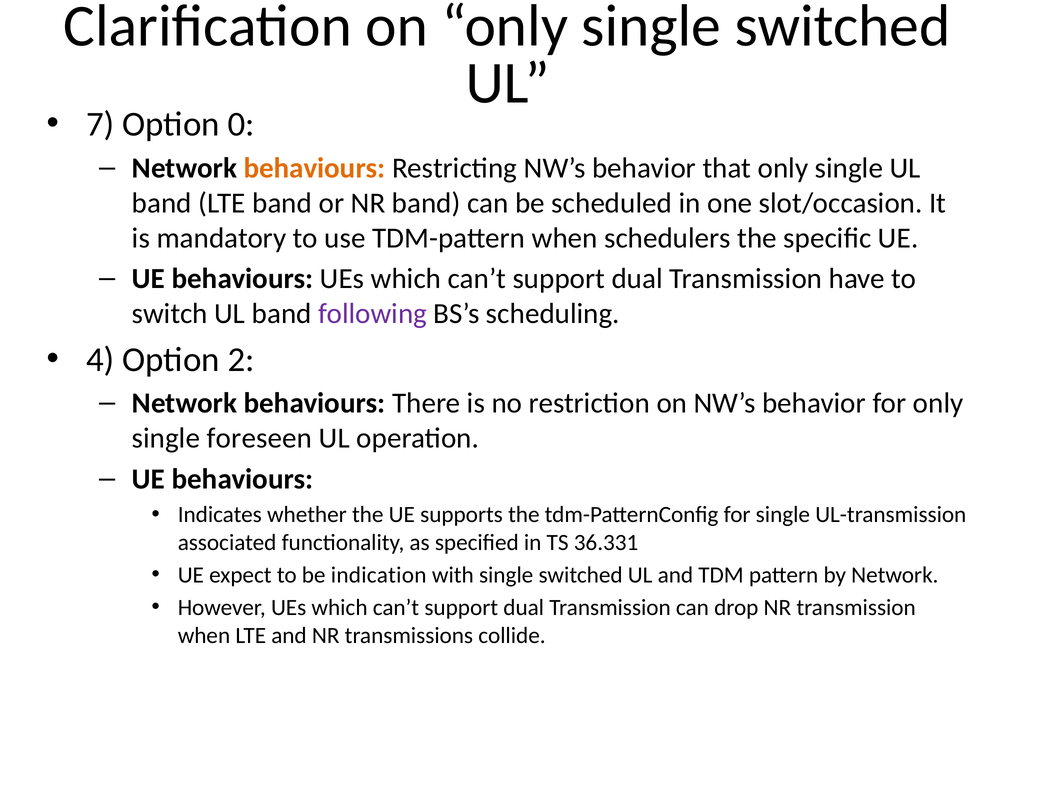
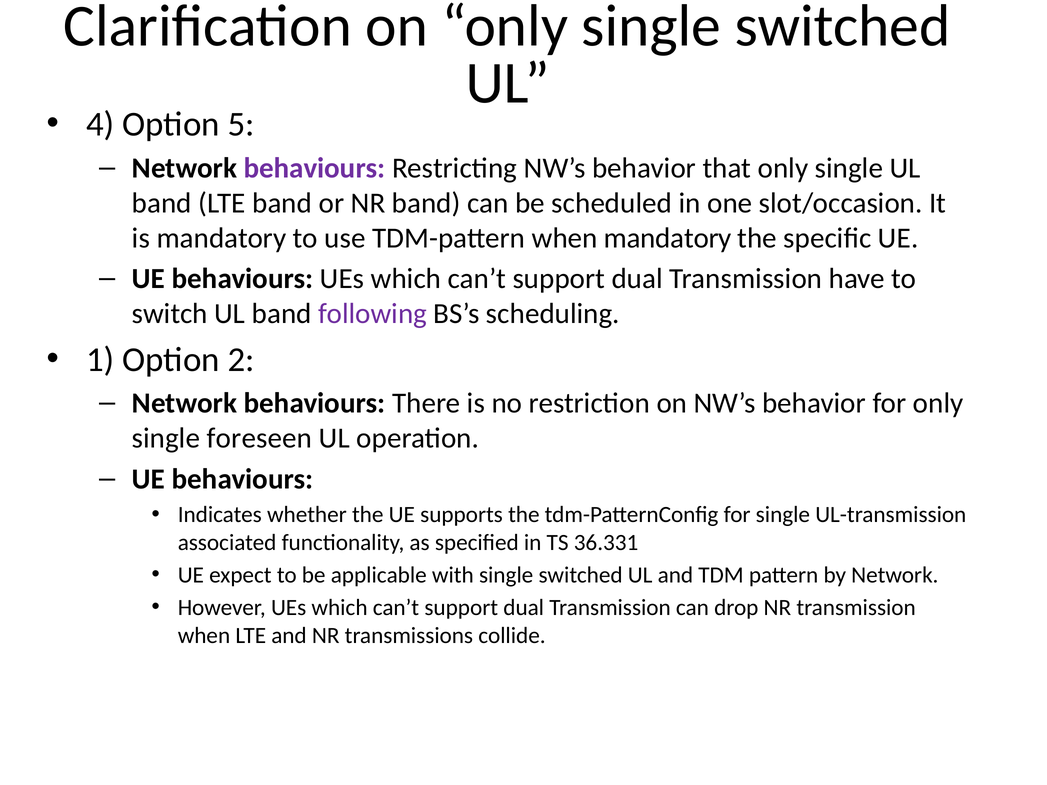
7: 7 -> 4
0: 0 -> 5
behaviours at (314, 168) colour: orange -> purple
when schedulers: schedulers -> mandatory
4: 4 -> 1
indication: indication -> applicable
